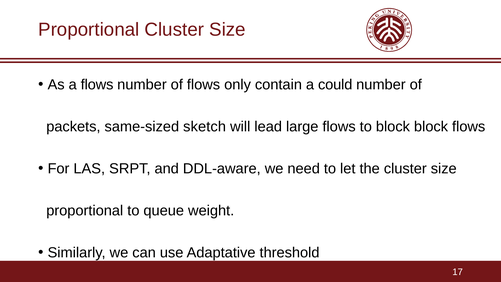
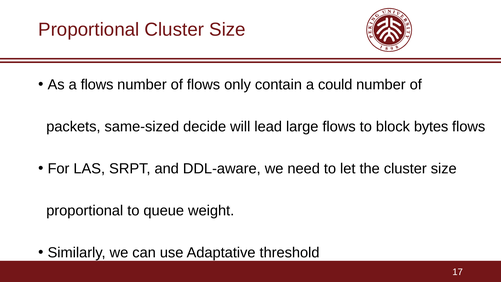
sketch: sketch -> decide
block block: block -> bytes
